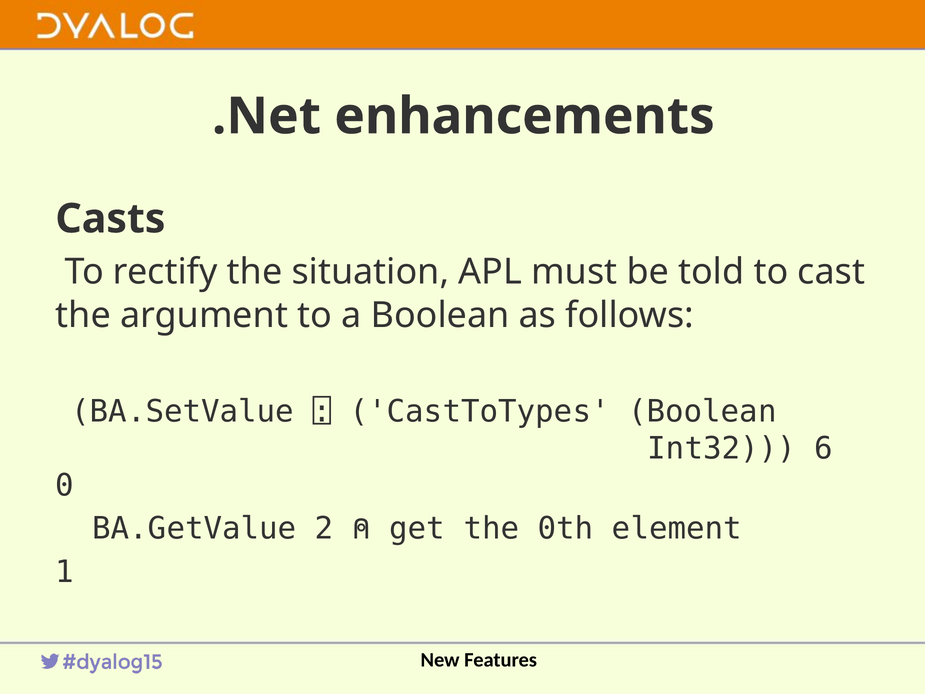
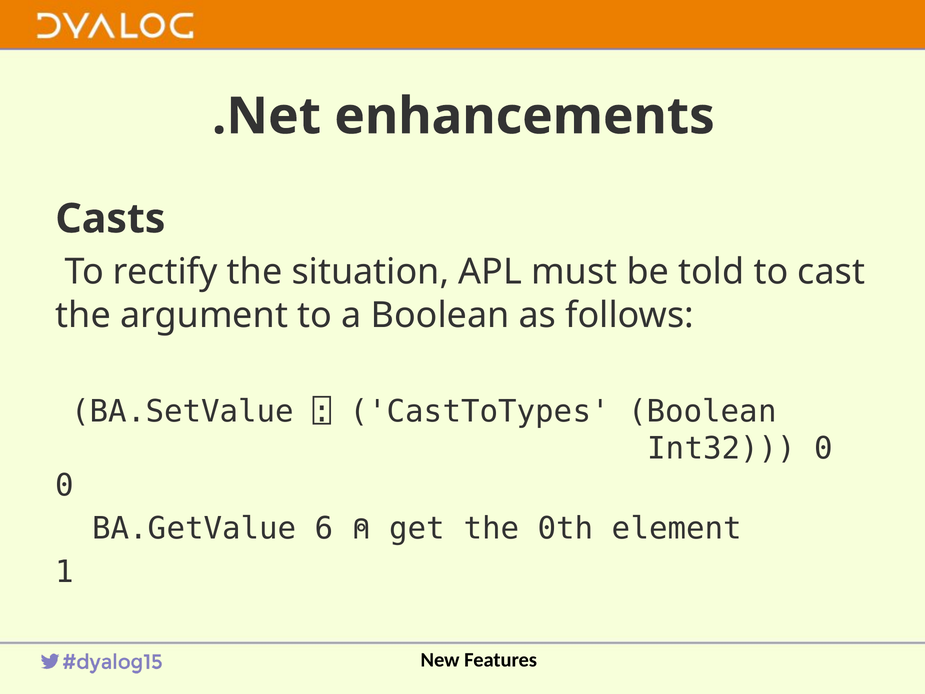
Int32 6: 6 -> 0
2: 2 -> 6
